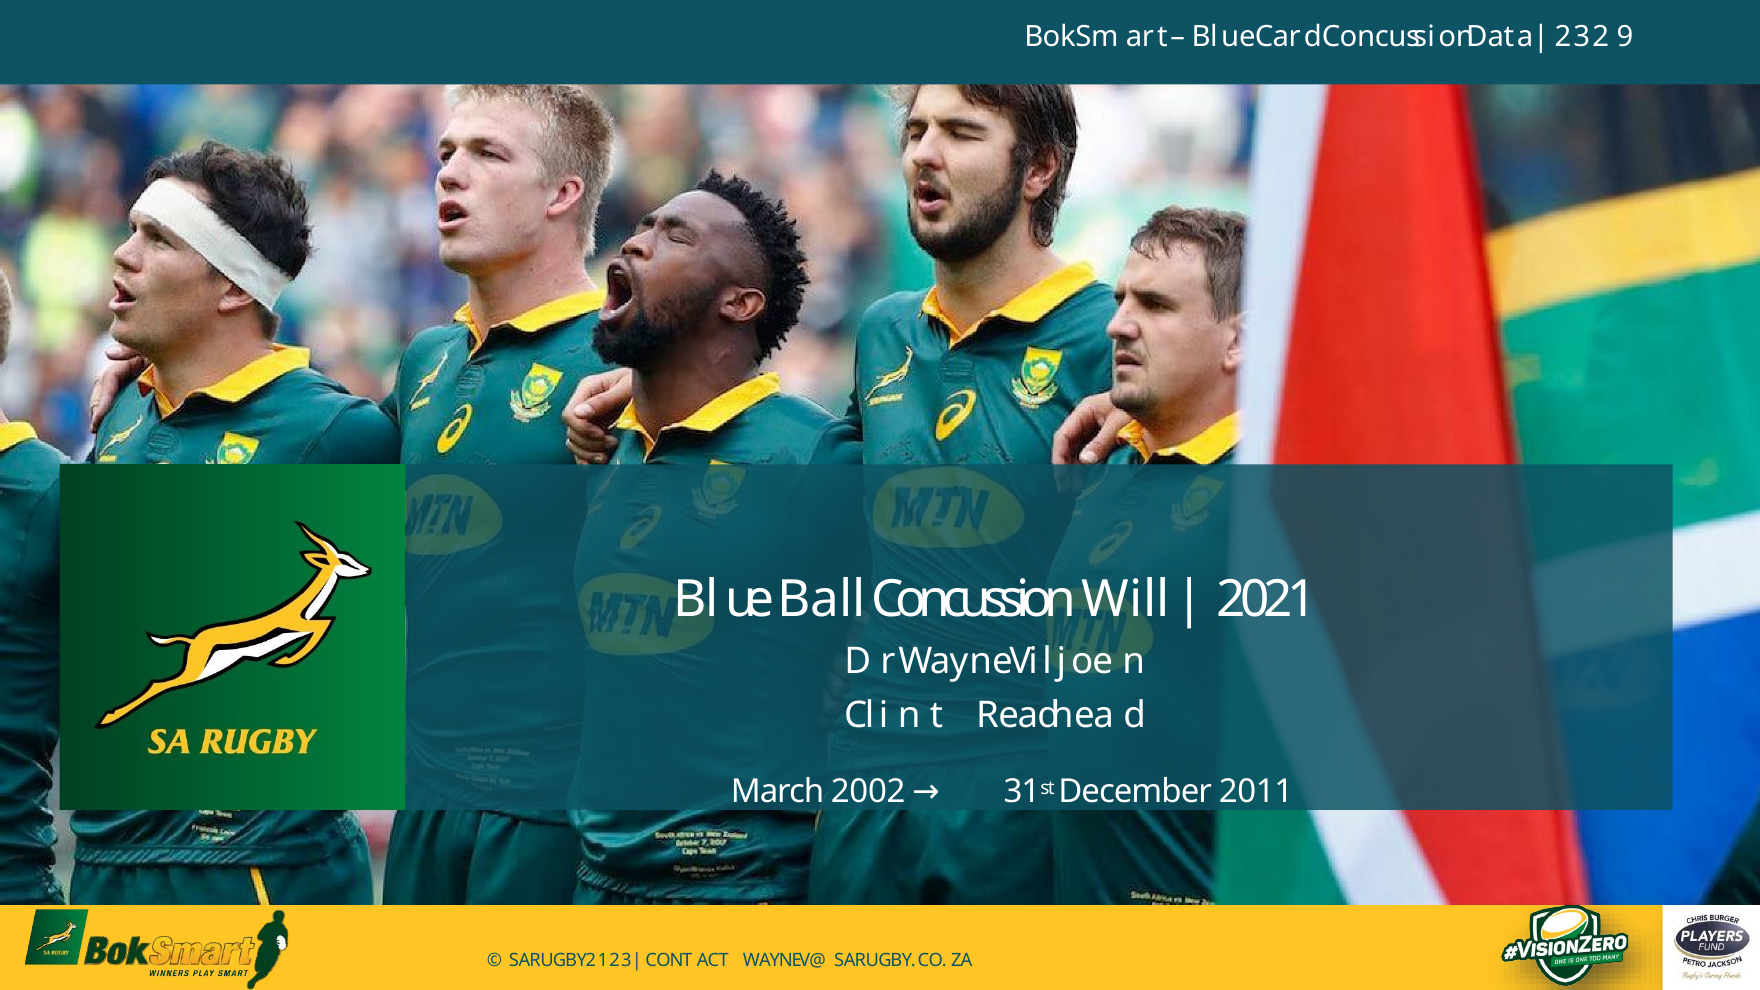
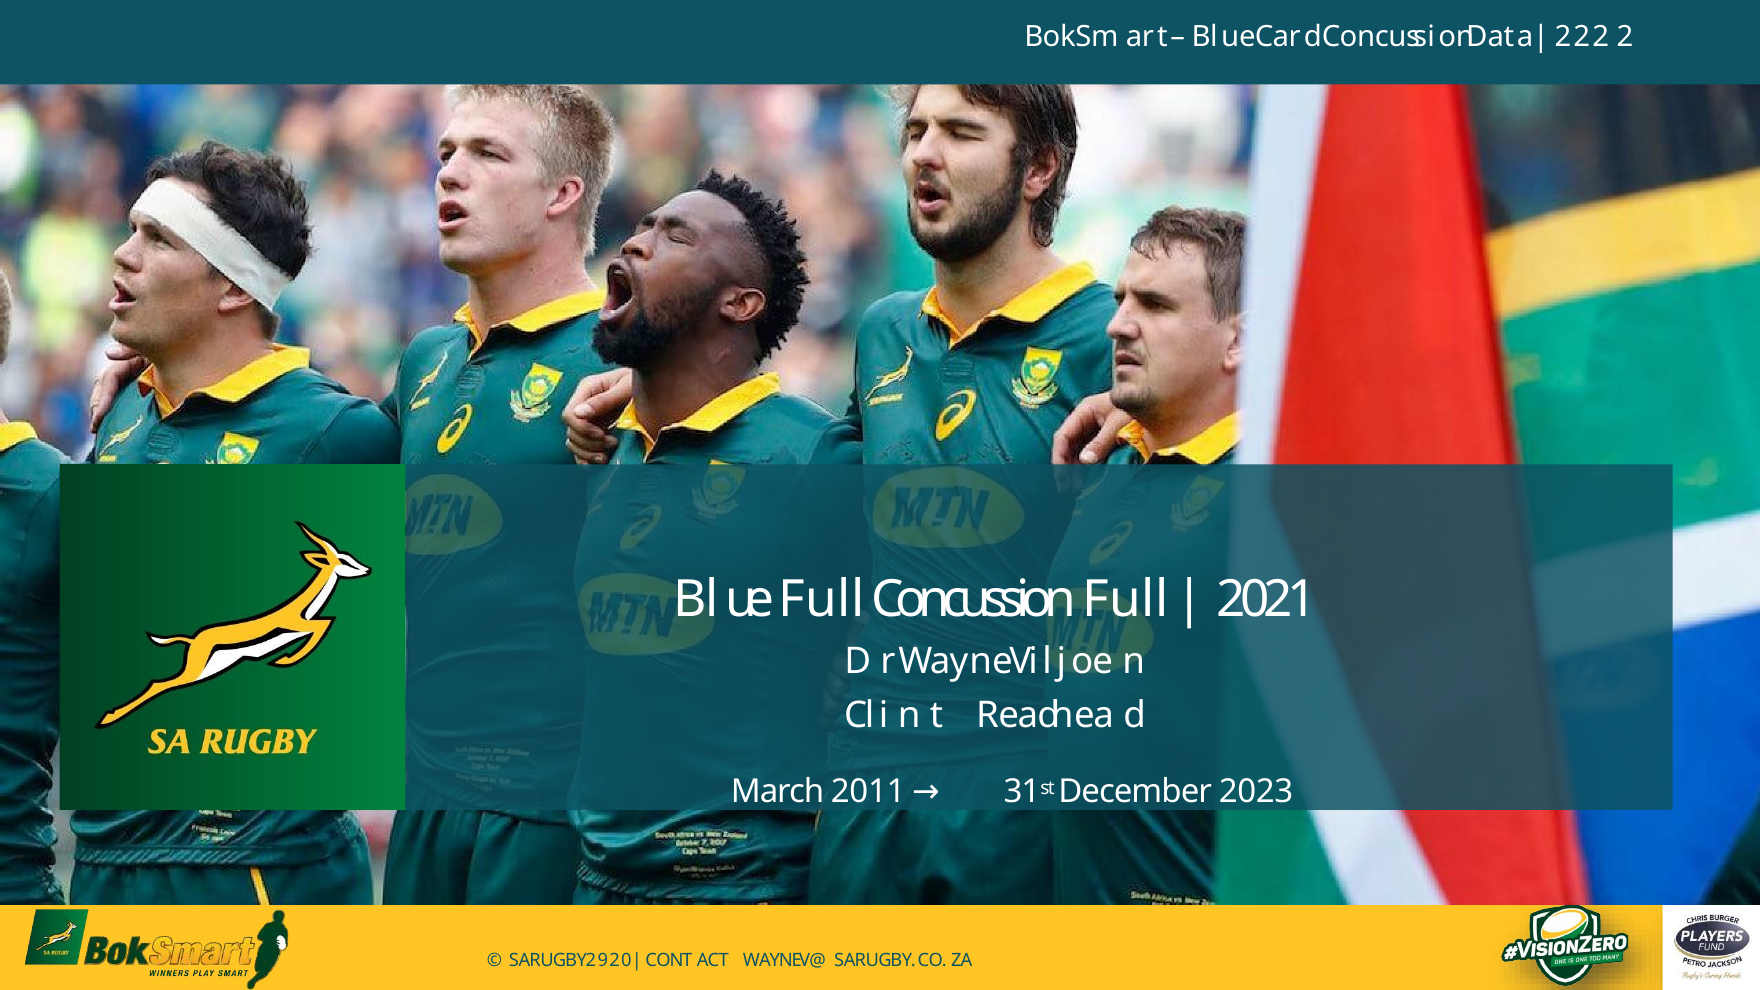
3 at (1582, 37): 3 -> 2
9 at (1625, 37): 9 -> 2
ue Ball: Ball -> Full
Concussion Will: Will -> Full
2002: 2002 -> 2011
2011: 2011 -> 2023
1: 1 -> 9
3 at (626, 961): 3 -> 0
